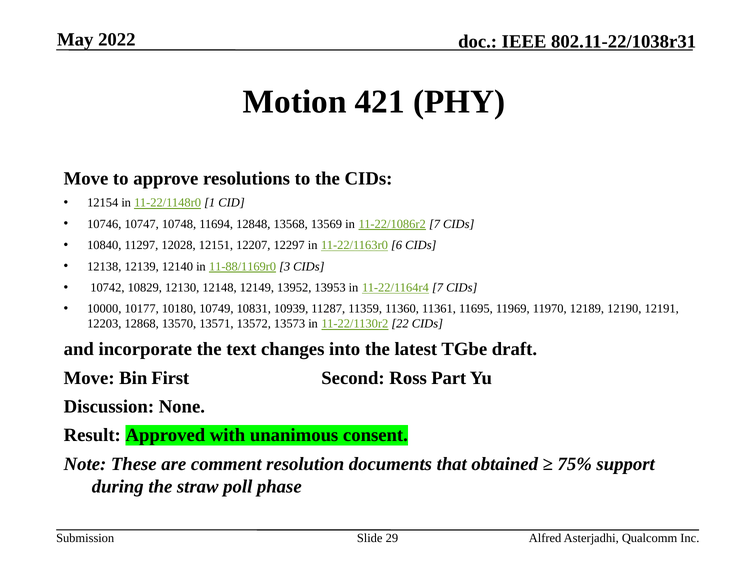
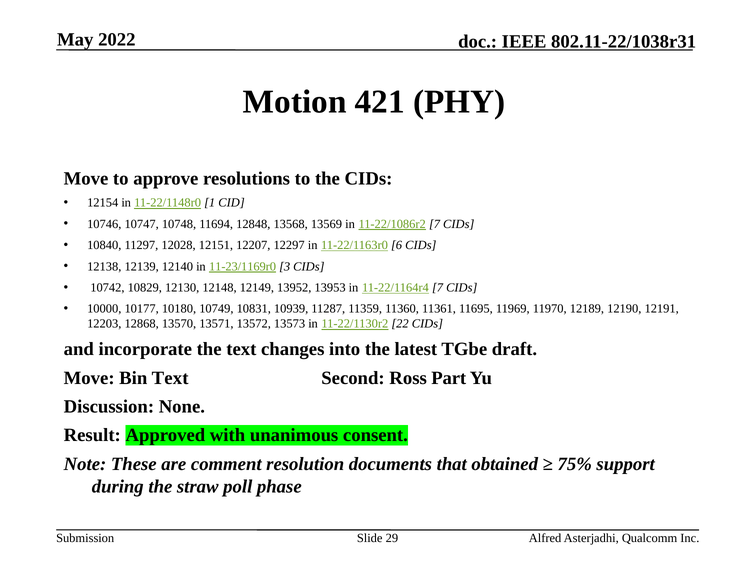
11-88/1169r0: 11-88/1169r0 -> 11-23/1169r0
Bin First: First -> Text
